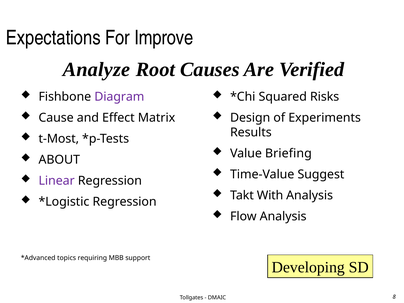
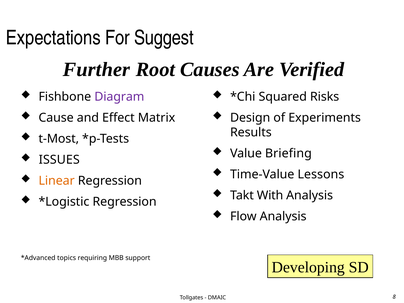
Improve: Improve -> Suggest
Analyze: Analyze -> Further
ABOUT: ABOUT -> ISSUES
Suggest: Suggest -> Lessons
Linear colour: purple -> orange
